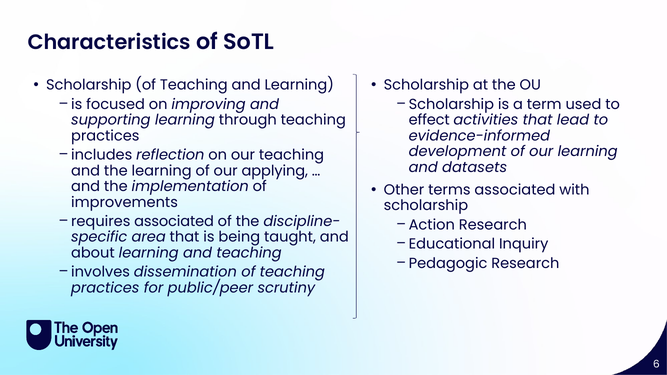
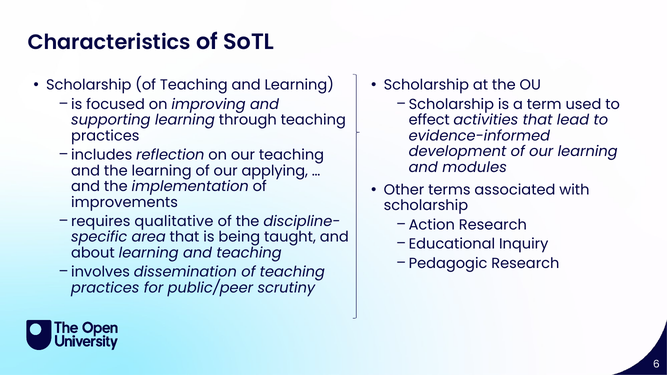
datasets: datasets -> modules
requires associated: associated -> qualitative
